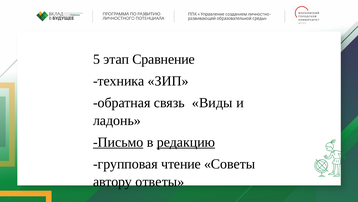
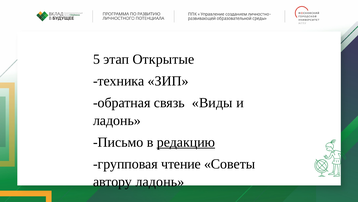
Сравнение: Сравнение -> Открытые
Письмо underline: present -> none
автору ответы: ответы -> ладонь
